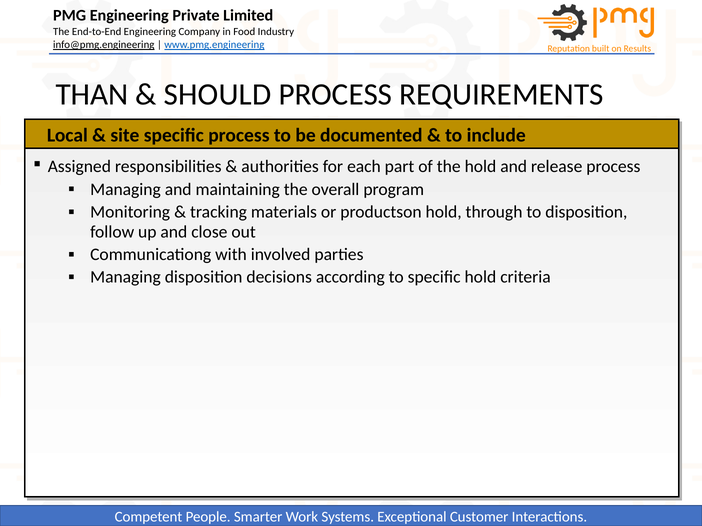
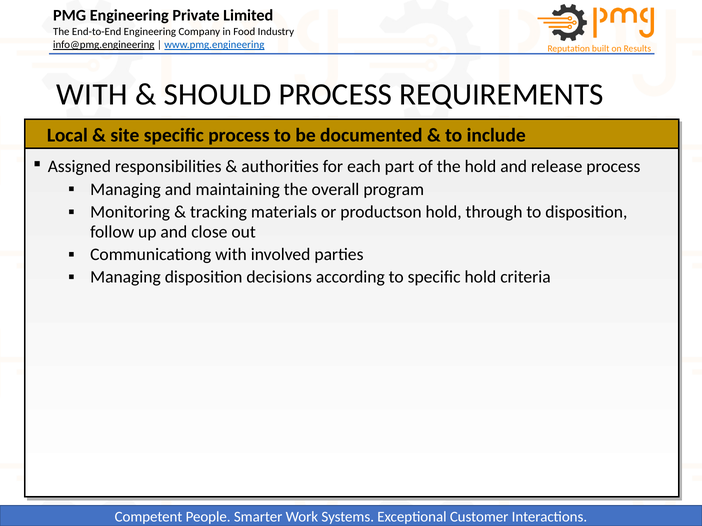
THAN at (92, 94): THAN -> WITH
